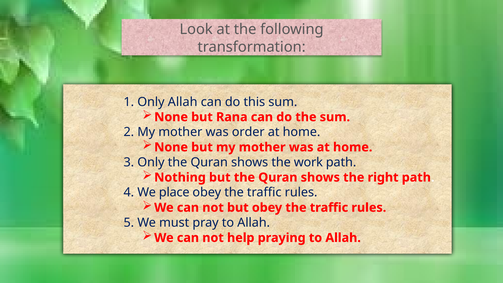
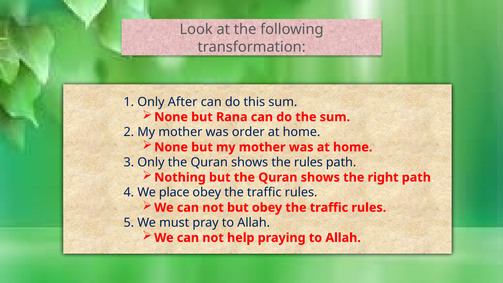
Only Allah: Allah -> After
the work: work -> rules
